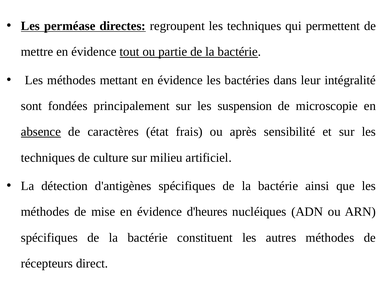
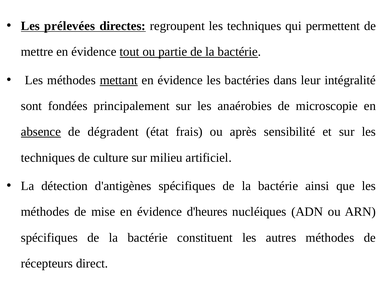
perméase: perméase -> prélevées
mettant underline: none -> present
suspension: suspension -> anaérobies
caractères: caractères -> dégradent
